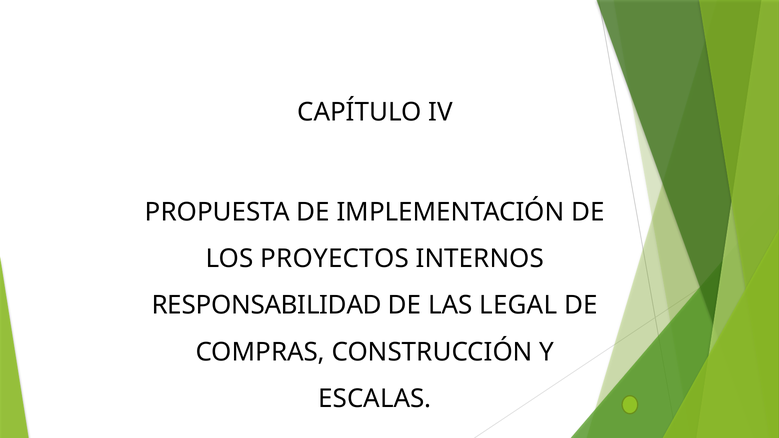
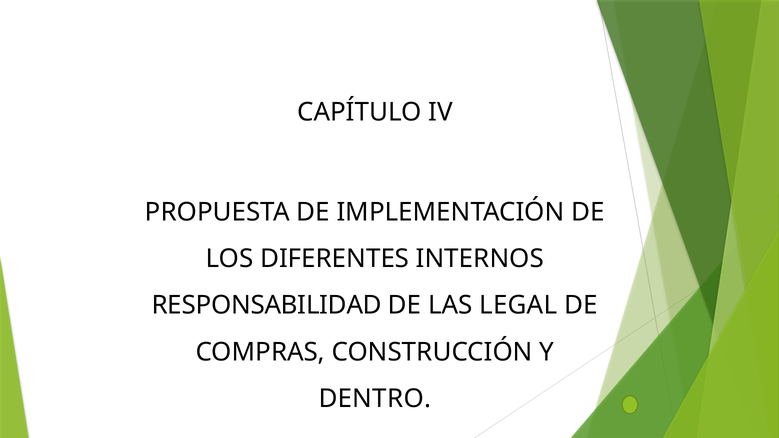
PROYECTOS: PROYECTOS -> DIFERENTES
ESCALAS: ESCALAS -> DENTRO
